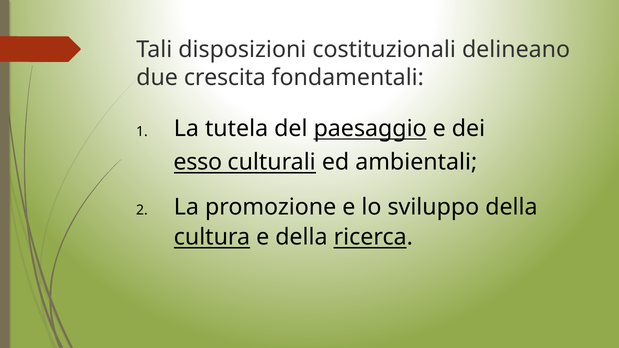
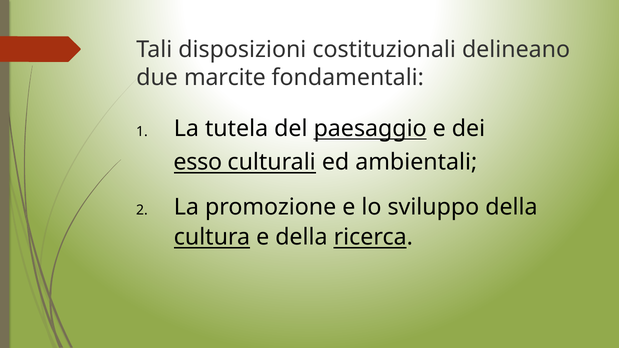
crescita: crescita -> marcite
